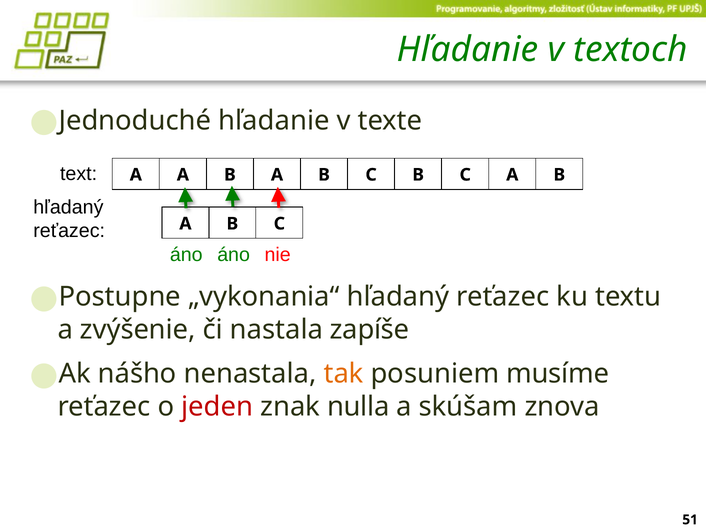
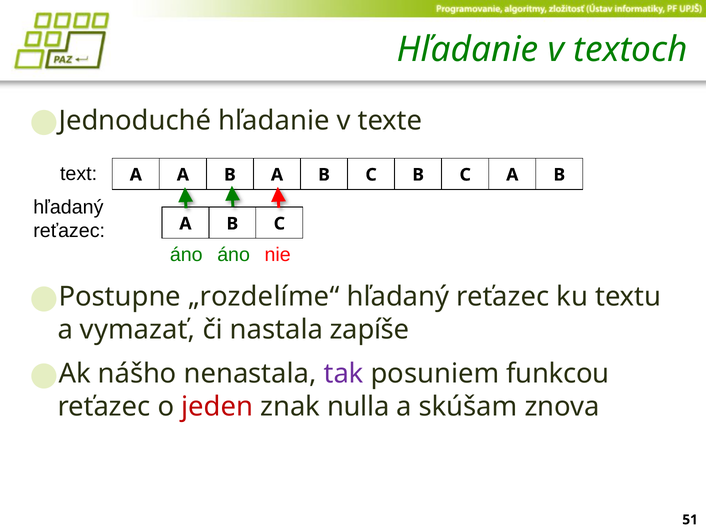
„vykonania“: „vykonania“ -> „rozdelíme“
zvýšenie: zvýšenie -> vymazať
tak colour: orange -> purple
musíme: musíme -> funkcou
